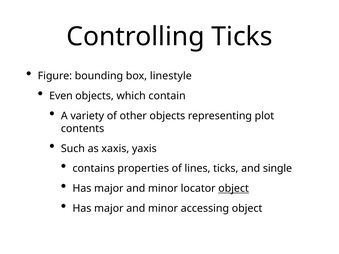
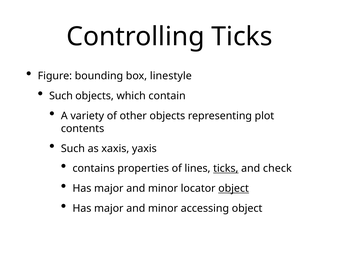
Even at (61, 96): Even -> Such
ticks at (226, 169) underline: none -> present
single: single -> check
